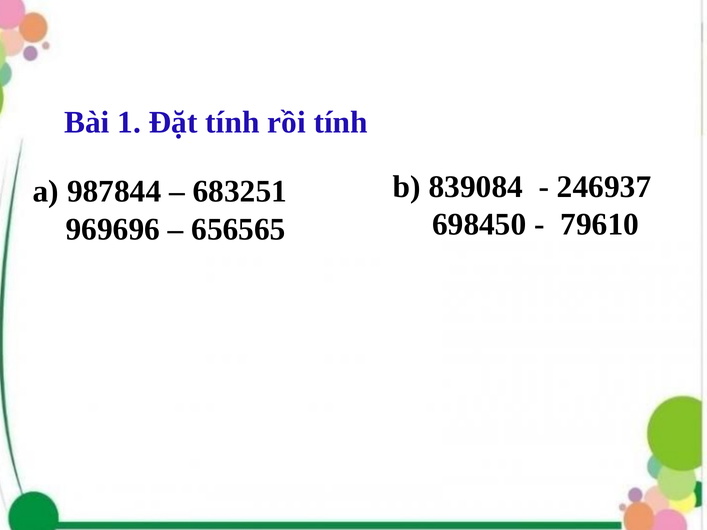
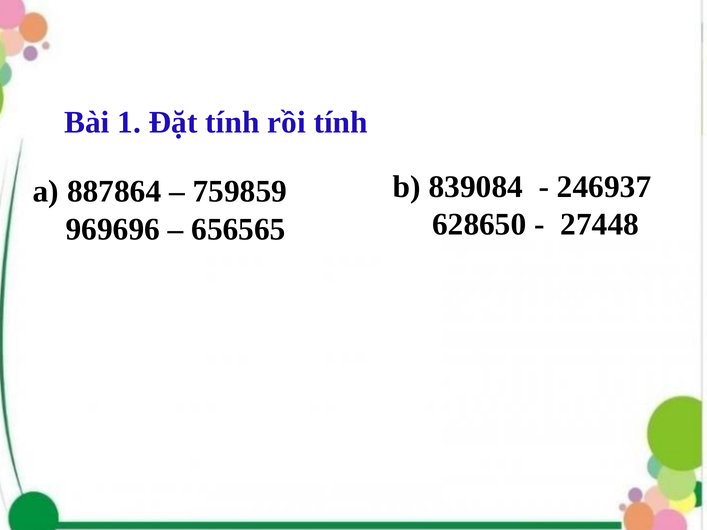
987844: 987844 -> 887864
683251: 683251 -> 759859
698450: 698450 -> 628650
79610: 79610 -> 27448
